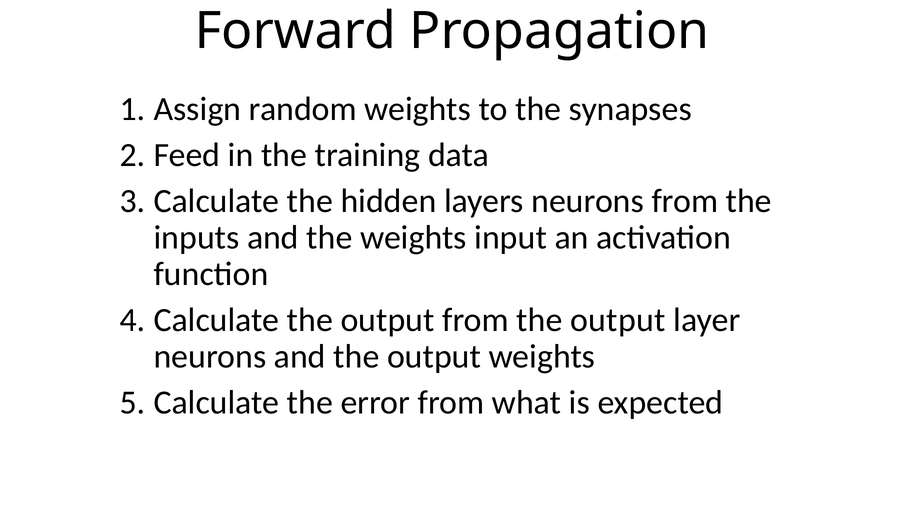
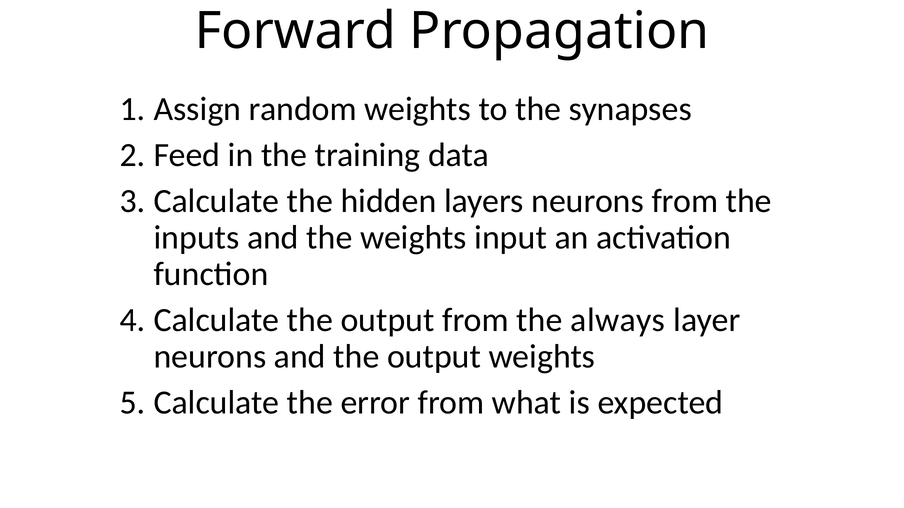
from the output: output -> always
